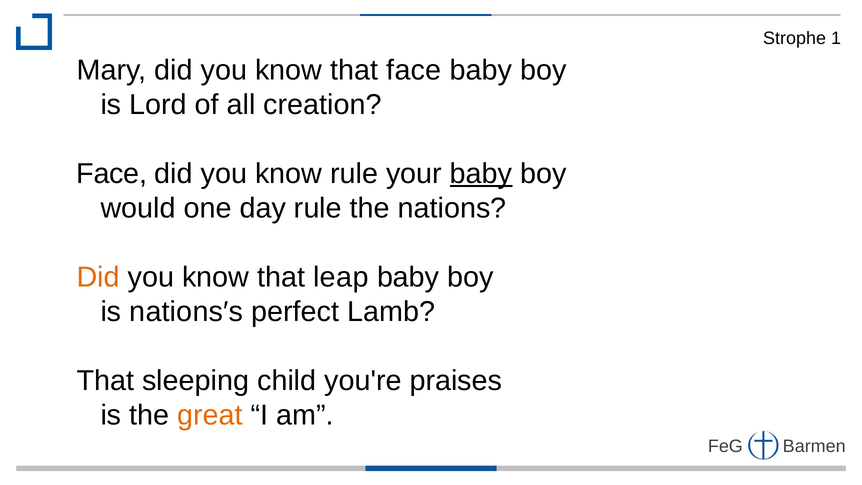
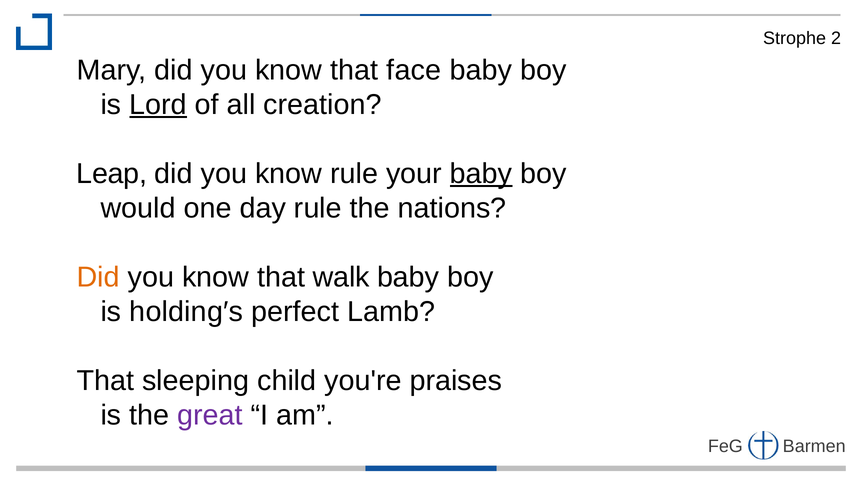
1: 1 -> 2
Lord underline: none -> present
Face at (112, 174): Face -> Leap
leap: leap -> walk
nations′s: nations′s -> holding′s
great colour: orange -> purple
